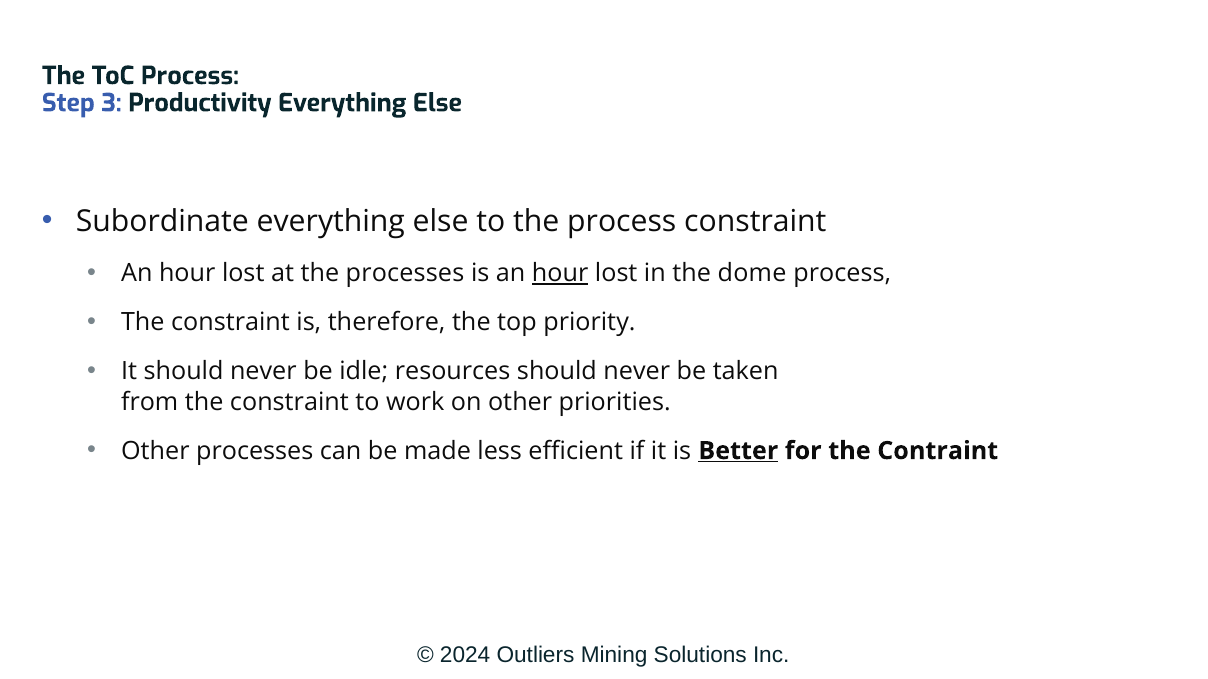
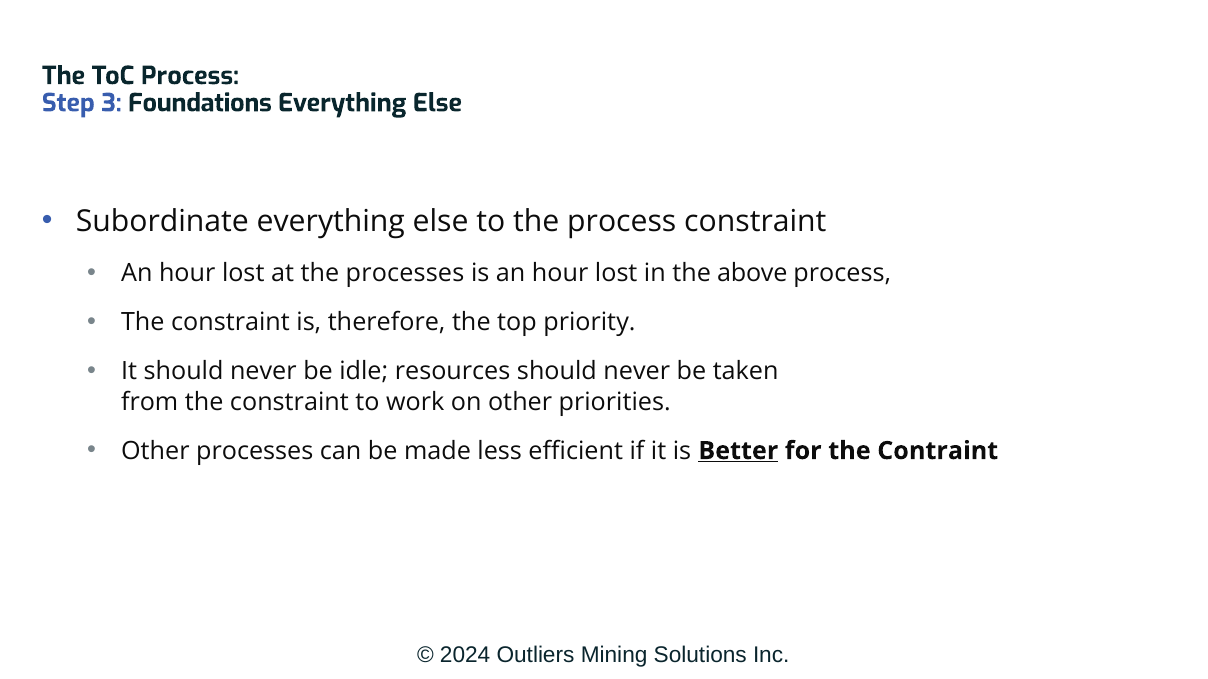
Productivity: Productivity -> Foundations
hour at (560, 274) underline: present -> none
dome: dome -> above
